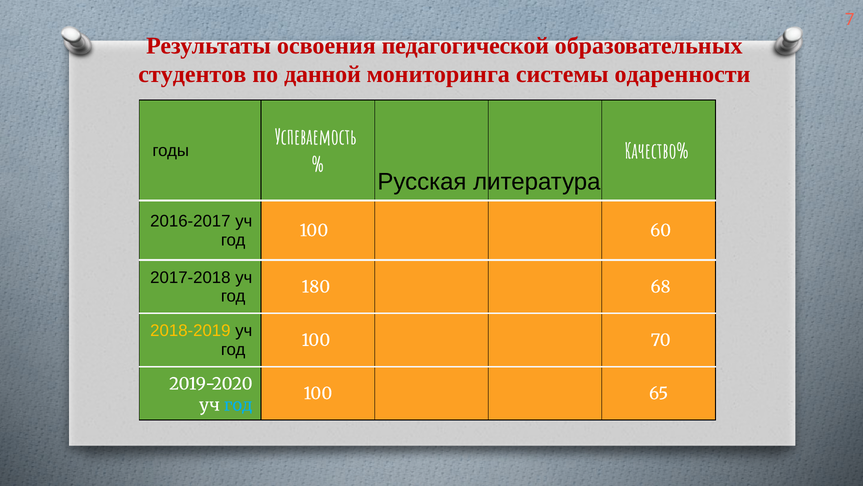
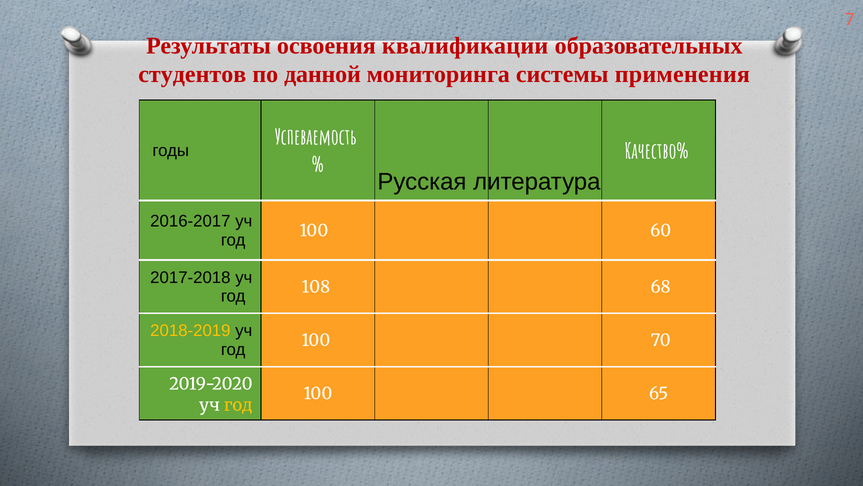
педагогической: педагогической -> квалификации
одаренности: одаренности -> применения
180: 180 -> 108
год at (238, 405) colour: light blue -> yellow
